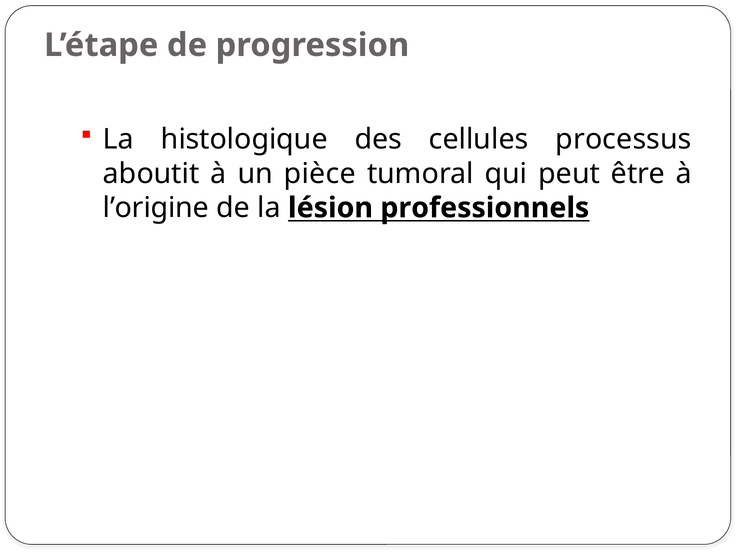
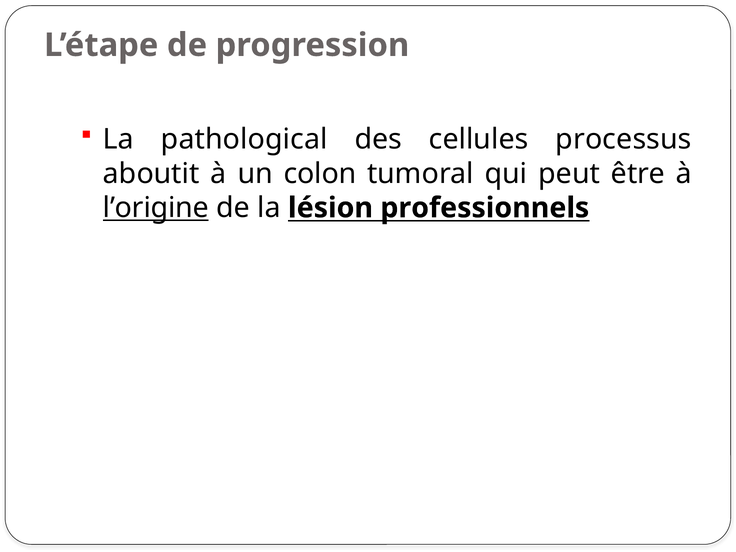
histologique: histologique -> pathological
pièce: pièce -> colon
l’origine underline: none -> present
